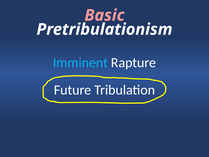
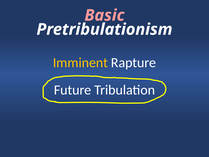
Imminent colour: light blue -> yellow
